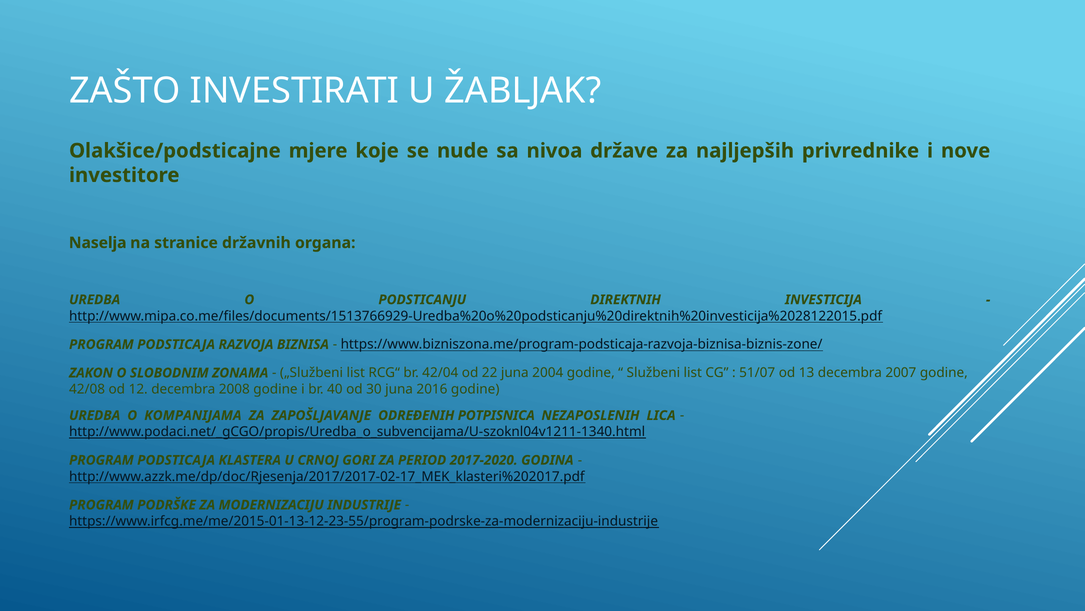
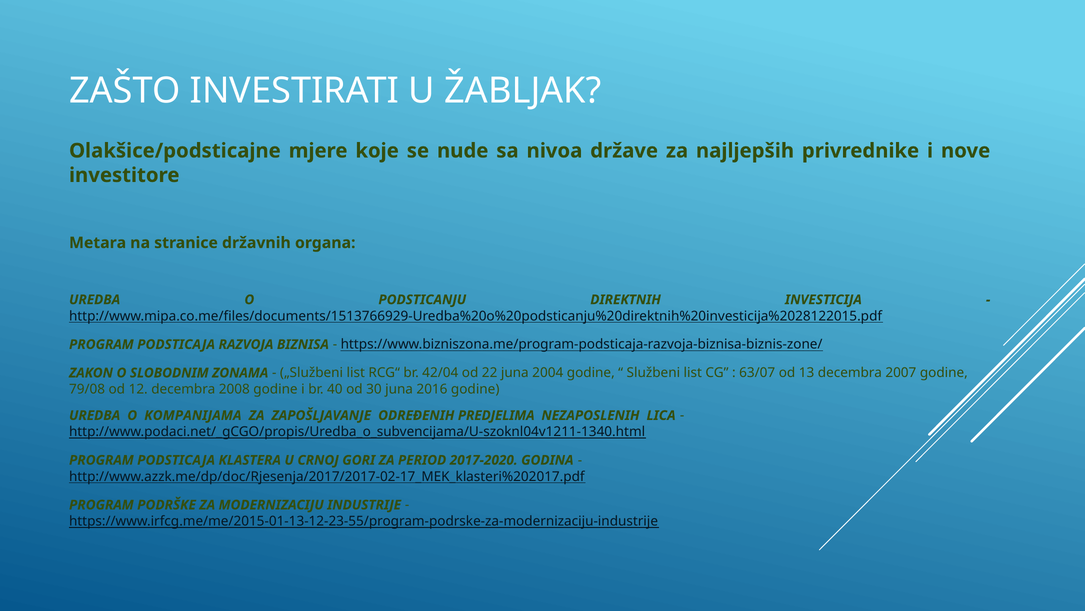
Naselja: Naselja -> Metara
51/07: 51/07 -> 63/07
42/08: 42/08 -> 79/08
POTPISNICA: POTPISNICA -> PREDJELIMA
